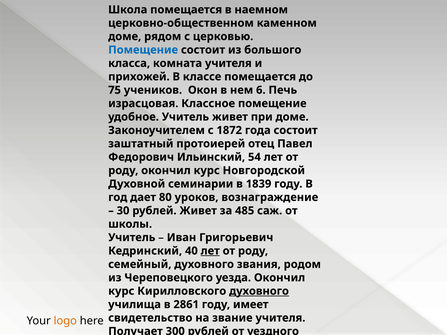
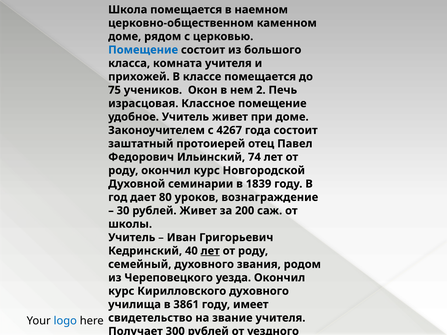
нем 6: 6 -> 2
1872: 1872 -> 4267
54: 54 -> 74
485: 485 -> 200
духовного at (259, 291) underline: present -> none
2861: 2861 -> 3861
logo colour: orange -> blue
